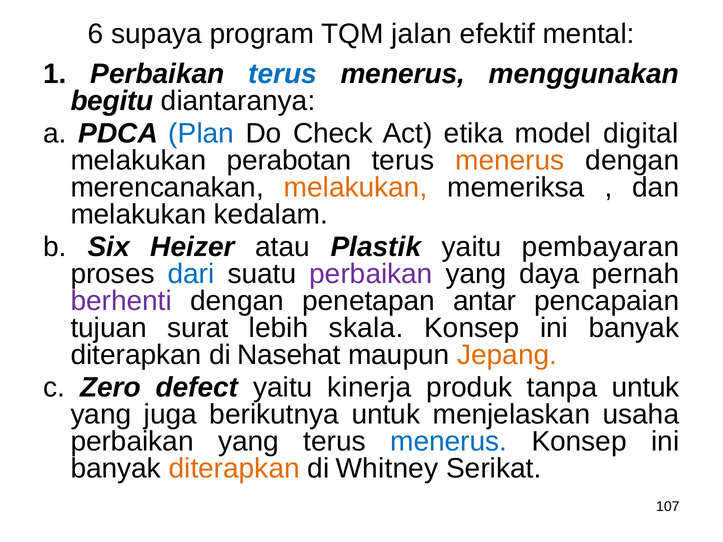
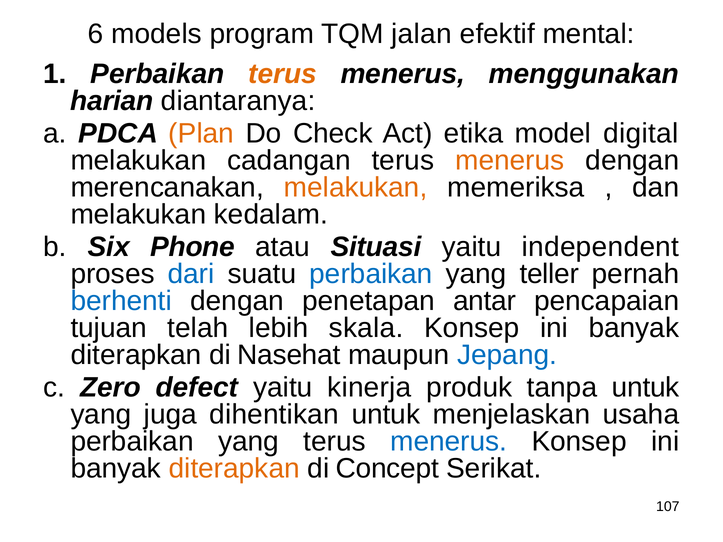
supaya: supaya -> models
terus at (282, 74) colour: blue -> orange
begitu: begitu -> harian
Plan colour: blue -> orange
perabotan: perabotan -> cadangan
Heizer: Heizer -> Phone
Plastik: Plastik -> Situasi
pembayaran: pembayaran -> independent
perbaikan at (371, 274) colour: purple -> blue
daya: daya -> teller
berhenti colour: purple -> blue
surat: surat -> telah
Jepang colour: orange -> blue
berikutnya: berikutnya -> dihentikan
Whitney: Whitney -> Concept
